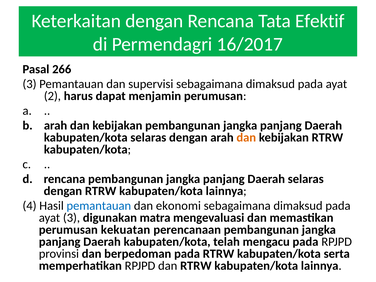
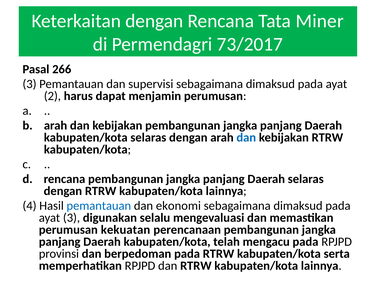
Efektif: Efektif -> Miner
16/2017: 16/2017 -> 73/2017
dan at (246, 137) colour: orange -> blue
matra: matra -> selalu
